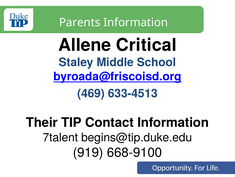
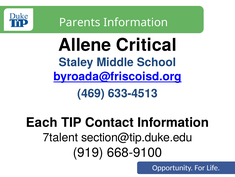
Their: Their -> Each
begins@tip.duke.edu: begins@tip.duke.edu -> section@tip.duke.edu
